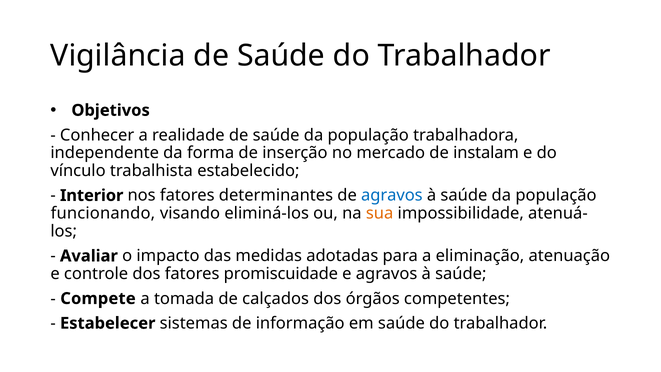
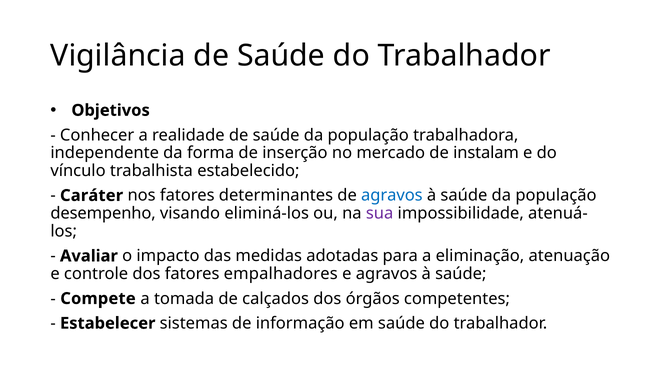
Interior: Interior -> Caráter
funcionando: funcionando -> desempenho
sua colour: orange -> purple
promiscuidade: promiscuidade -> empalhadores
